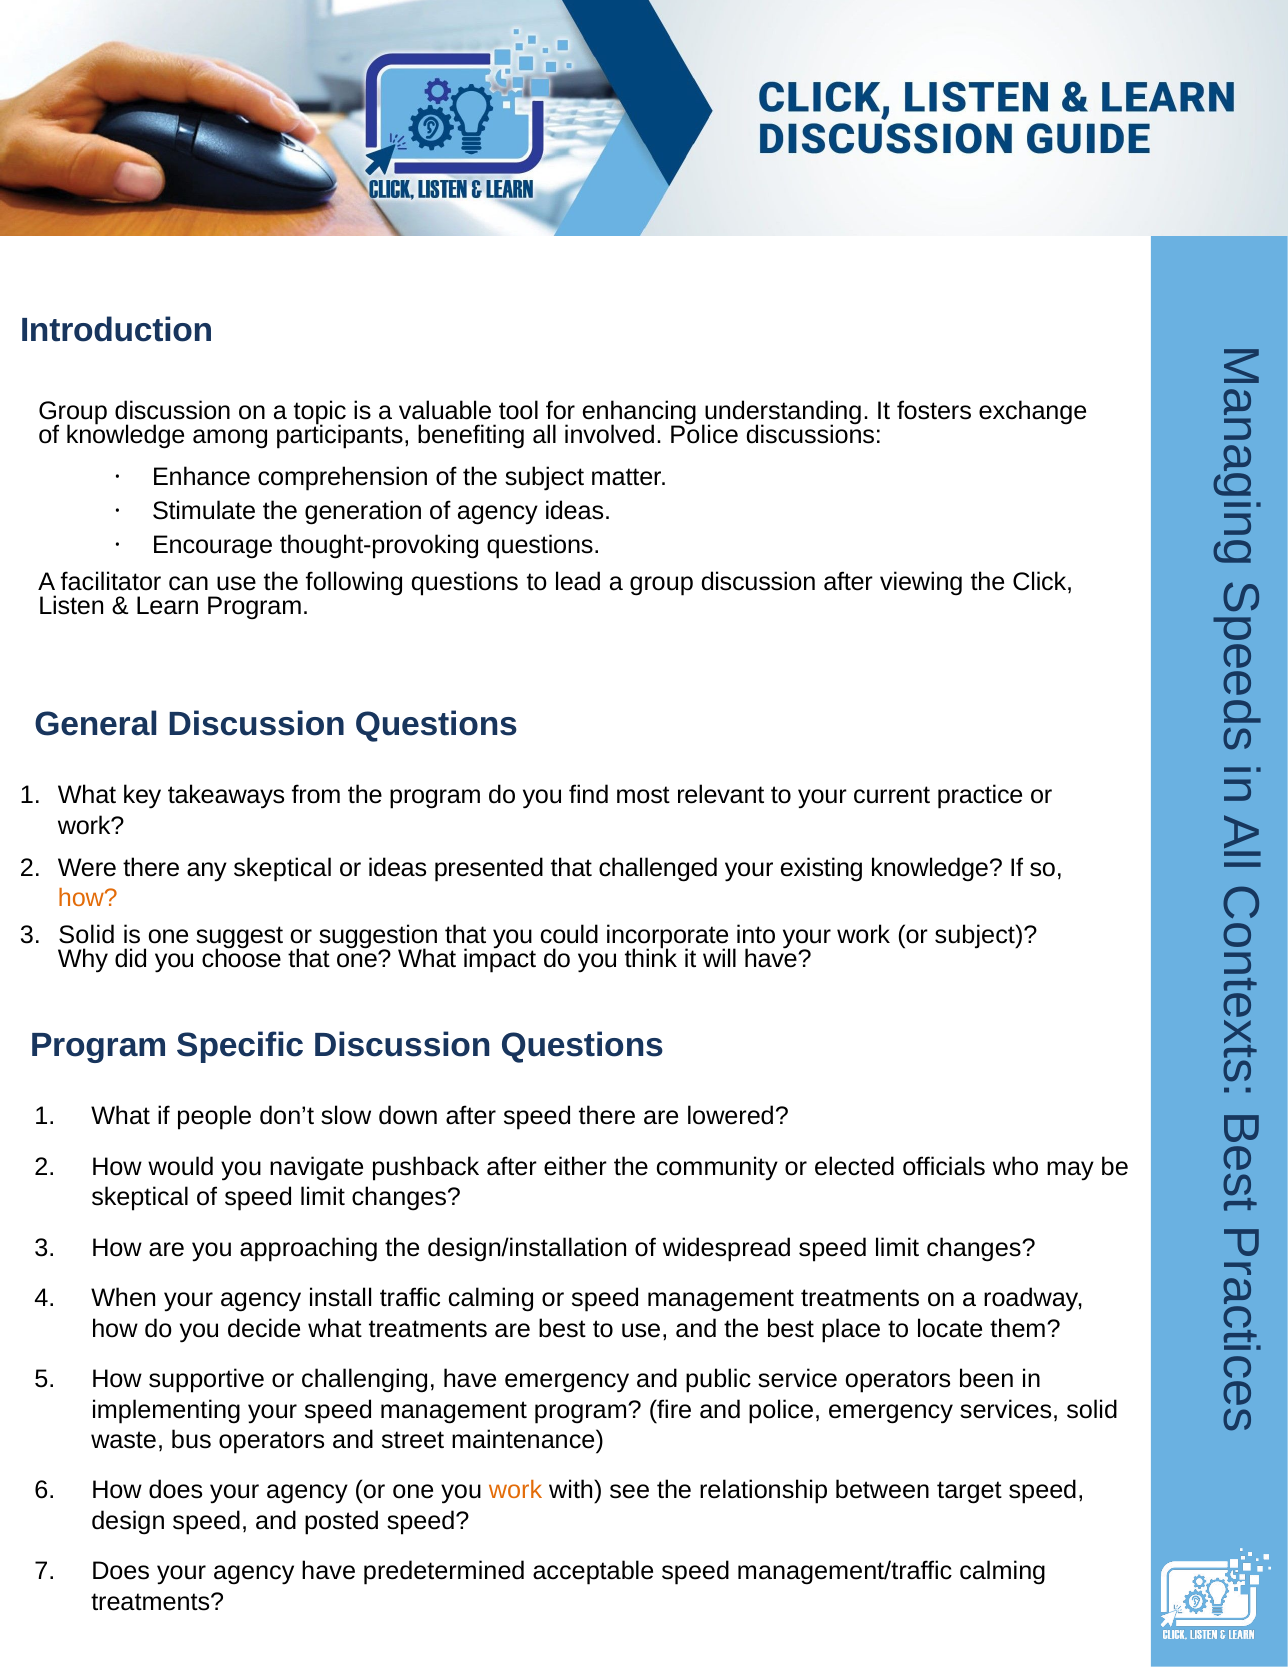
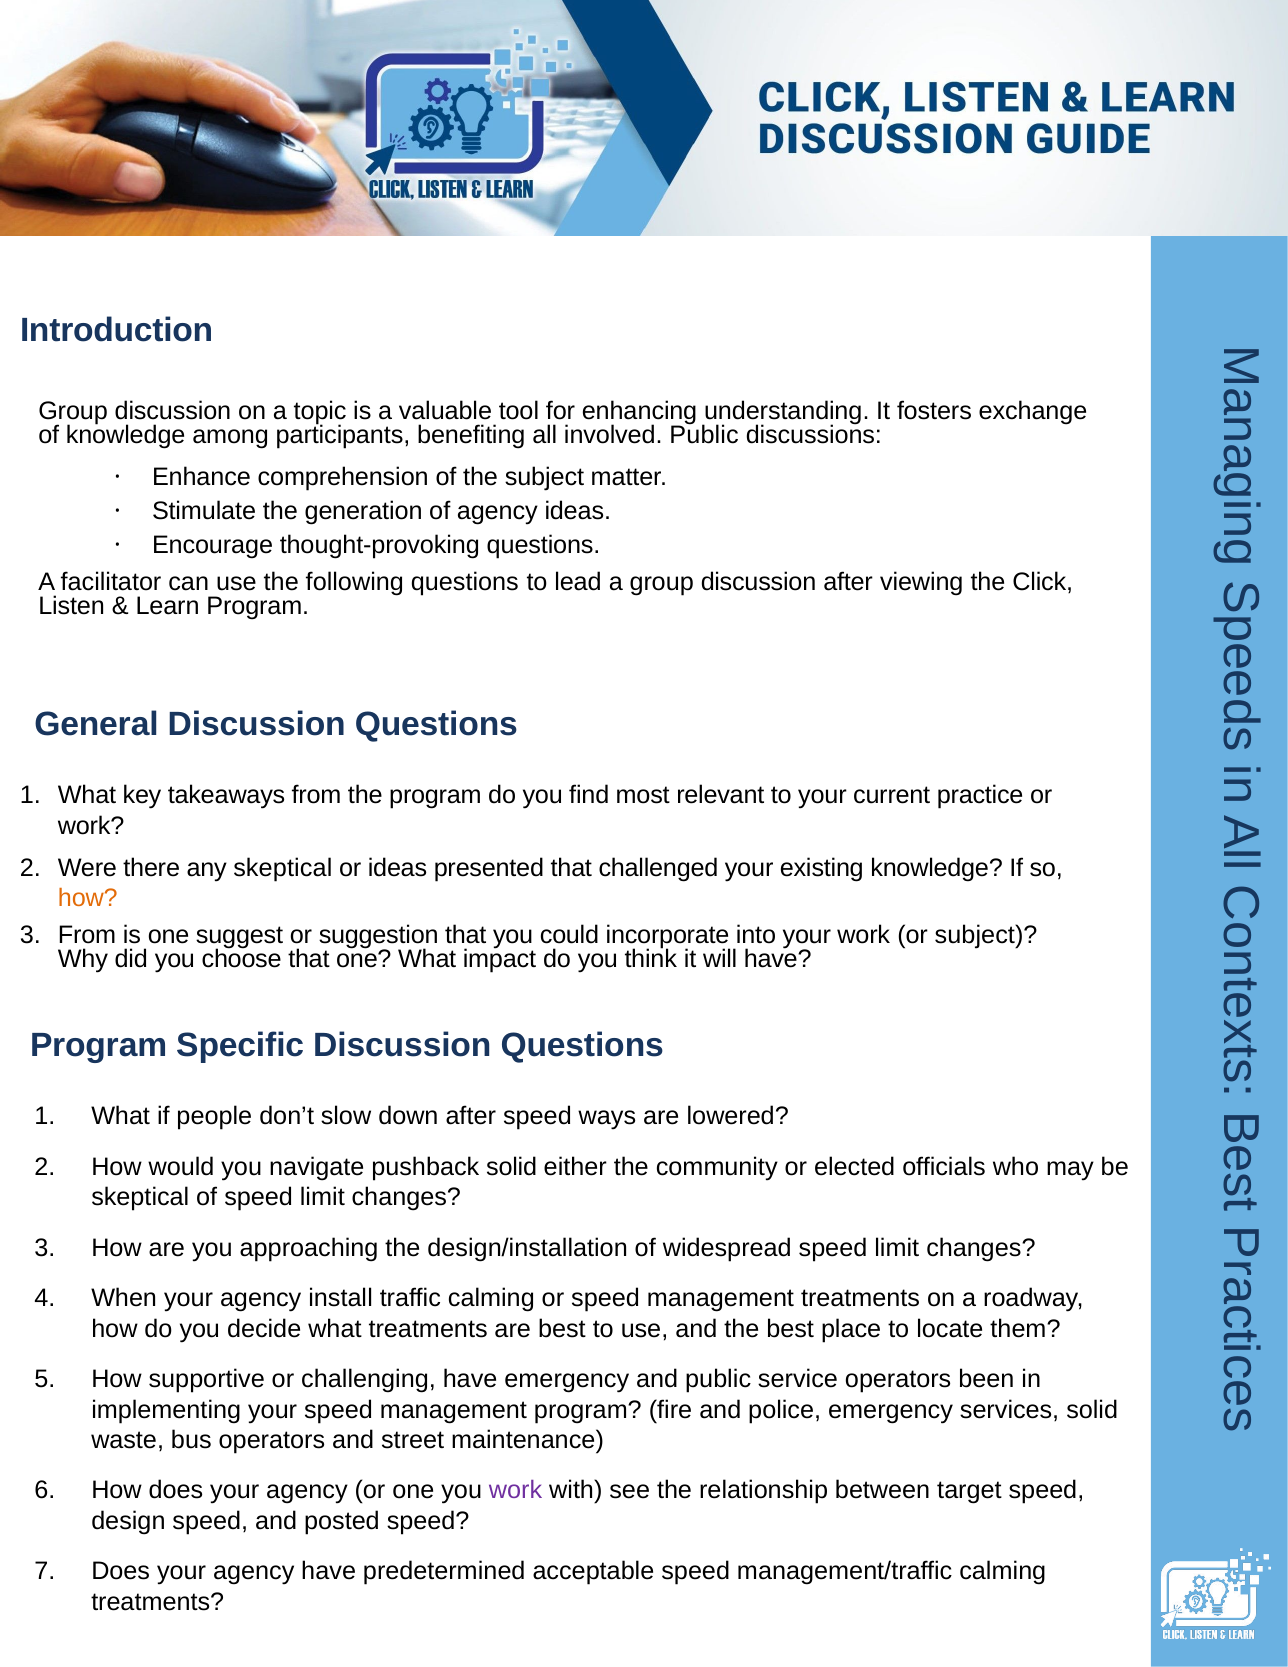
involved Police: Police -> Public
Solid at (87, 936): Solid -> From
speed there: there -> ways
pushback after: after -> solid
work at (516, 1490) colour: orange -> purple
